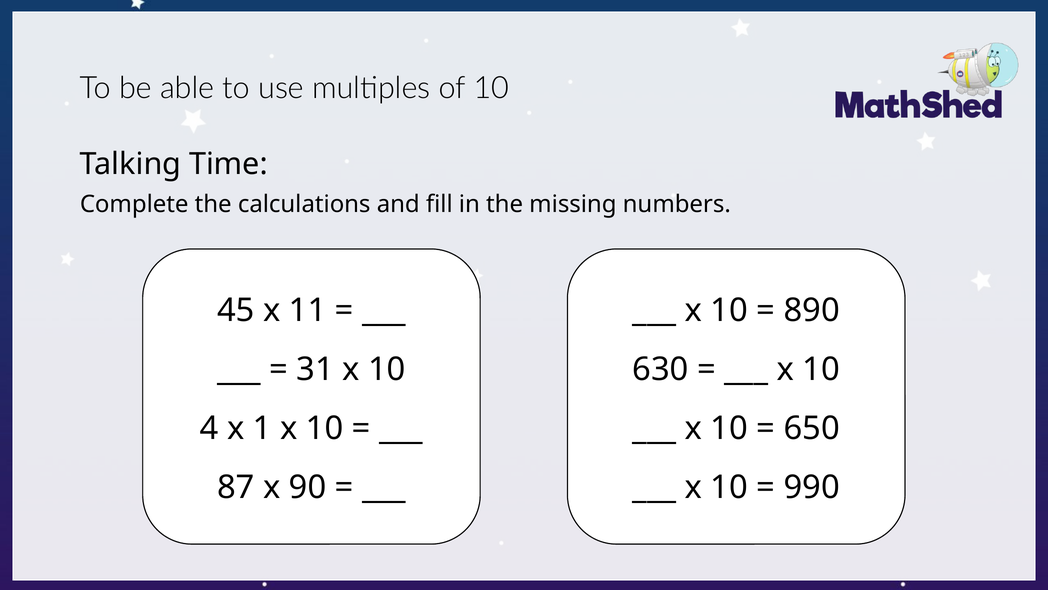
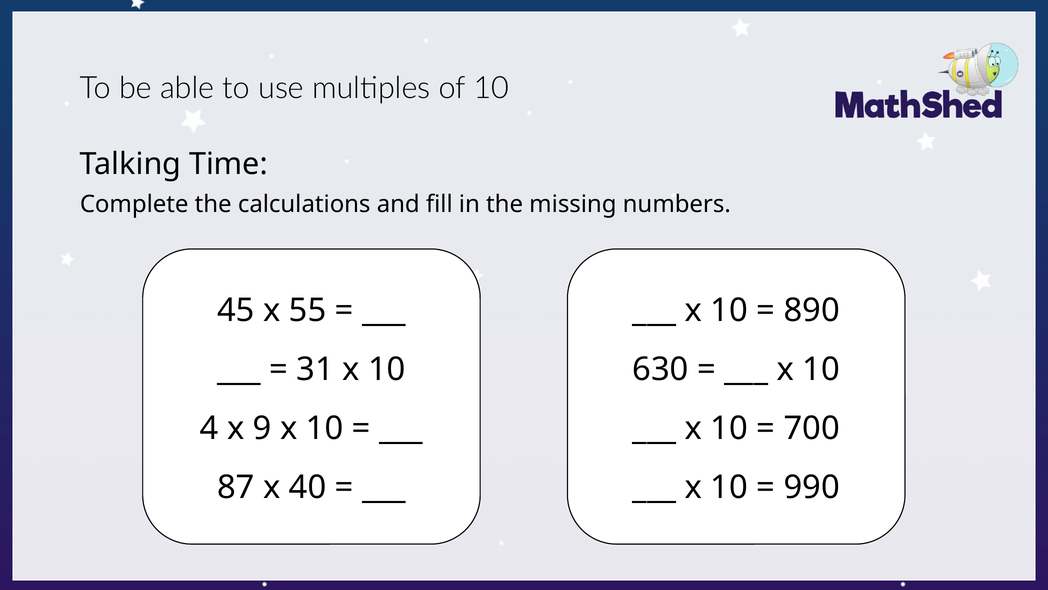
11: 11 -> 55
1: 1 -> 9
650: 650 -> 700
90: 90 -> 40
